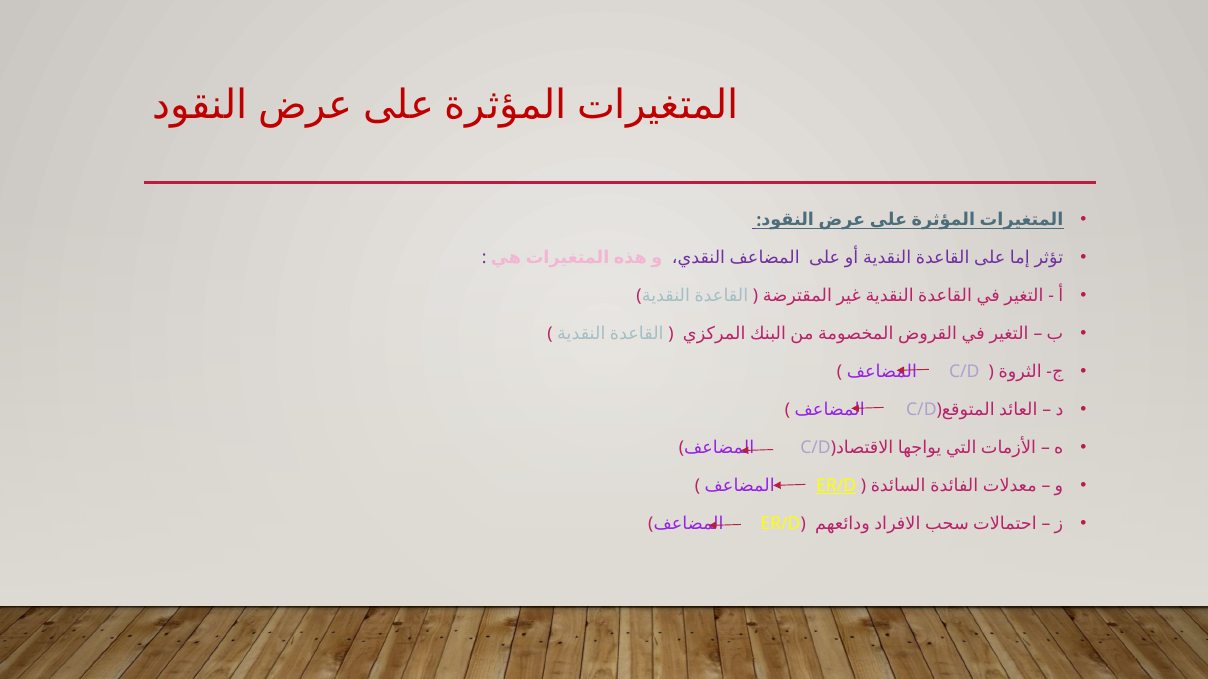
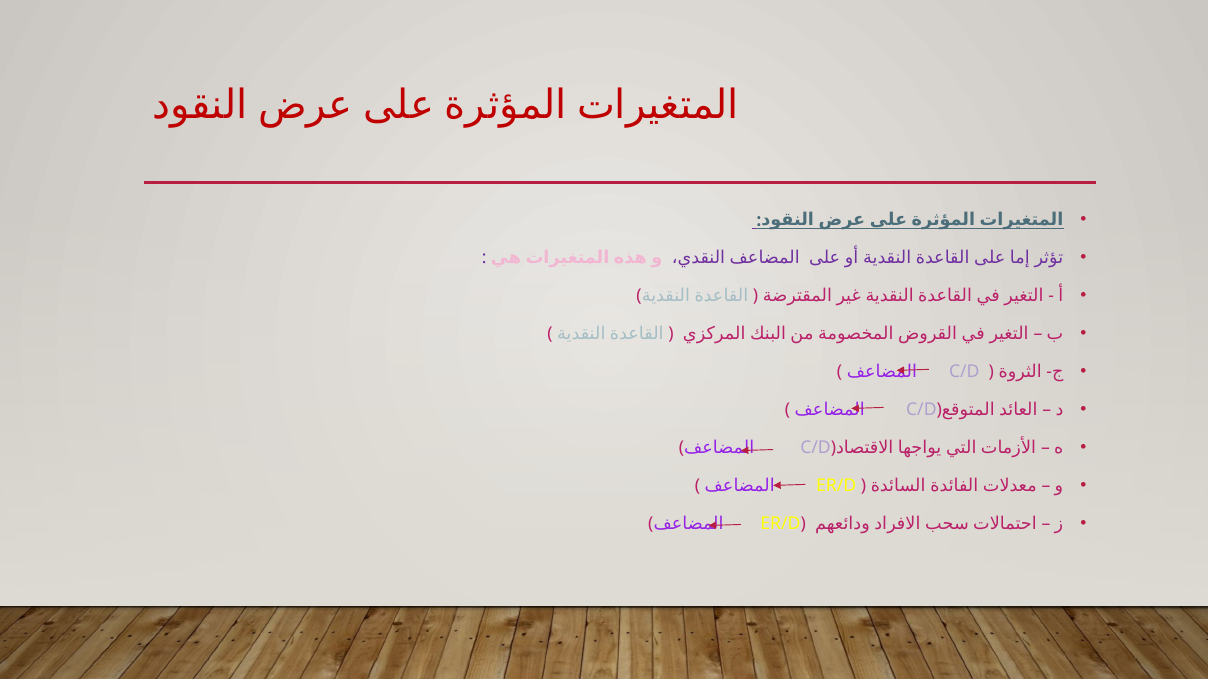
ER/D at (836, 486) underline: present -> none
